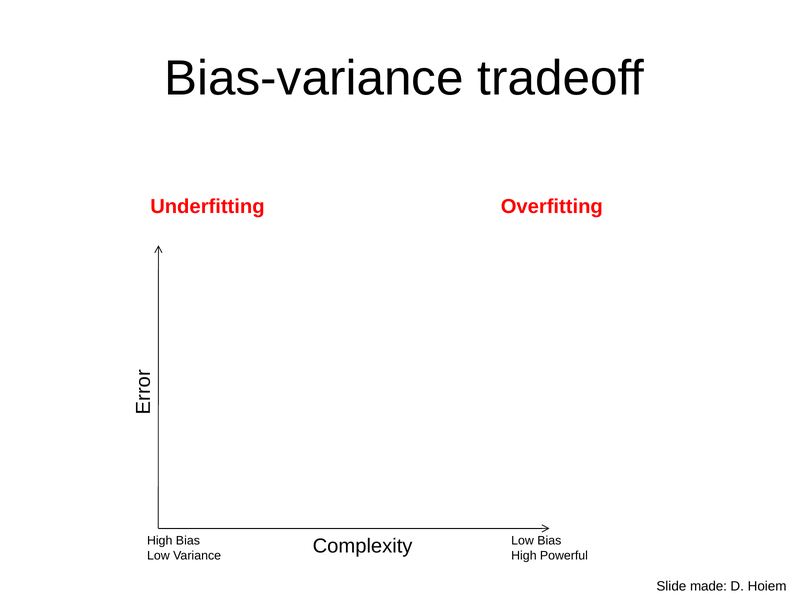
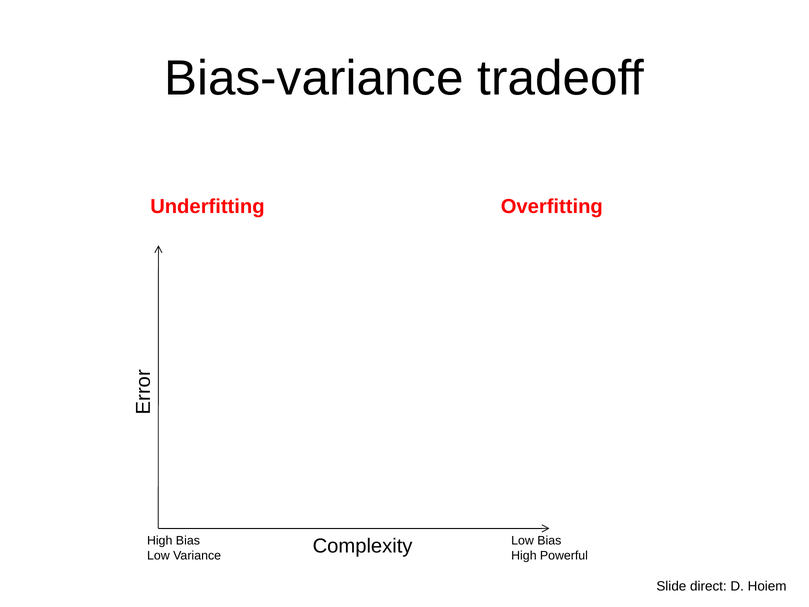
made: made -> direct
